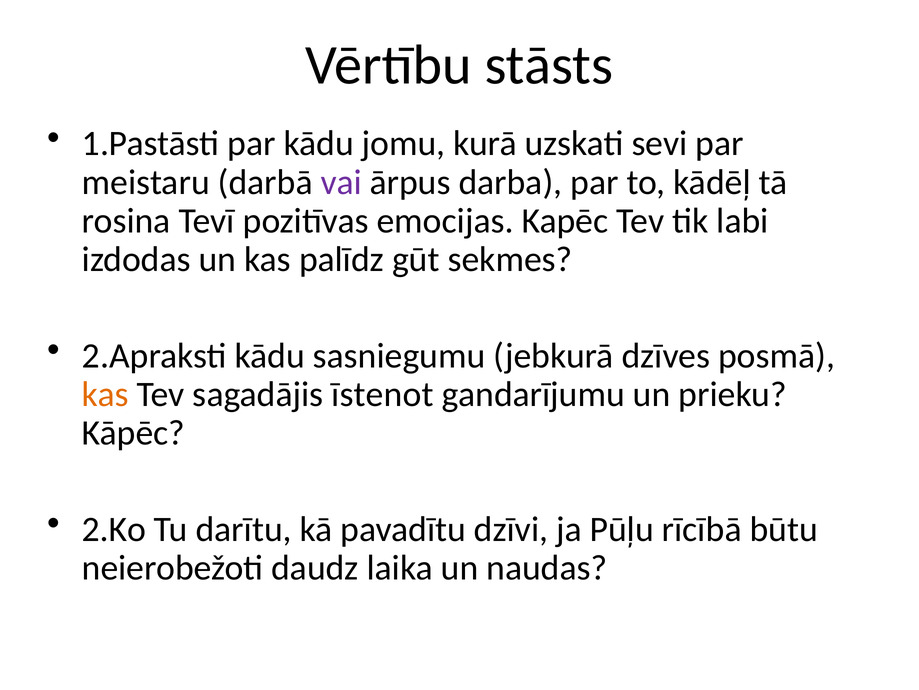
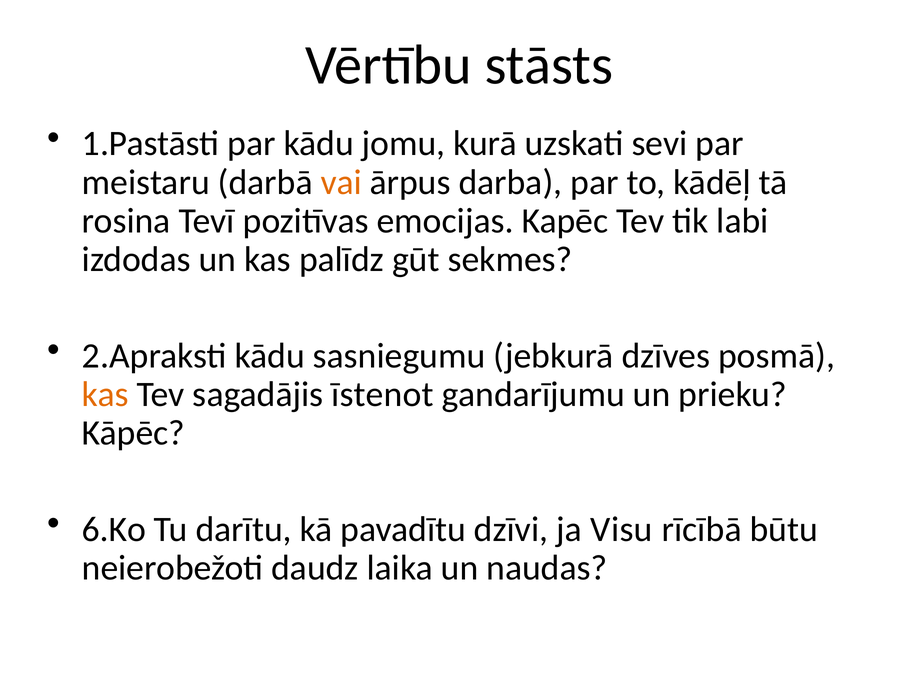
vai colour: purple -> orange
2.Ko: 2.Ko -> 6.Ko
Pūļu: Pūļu -> Visu
